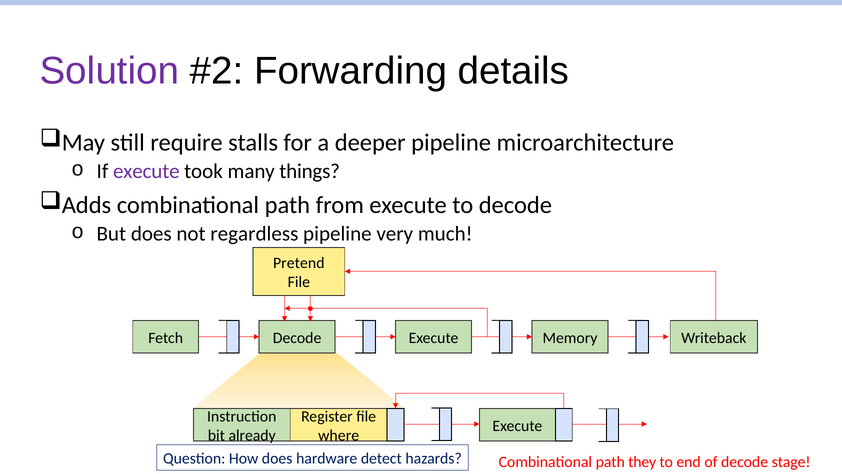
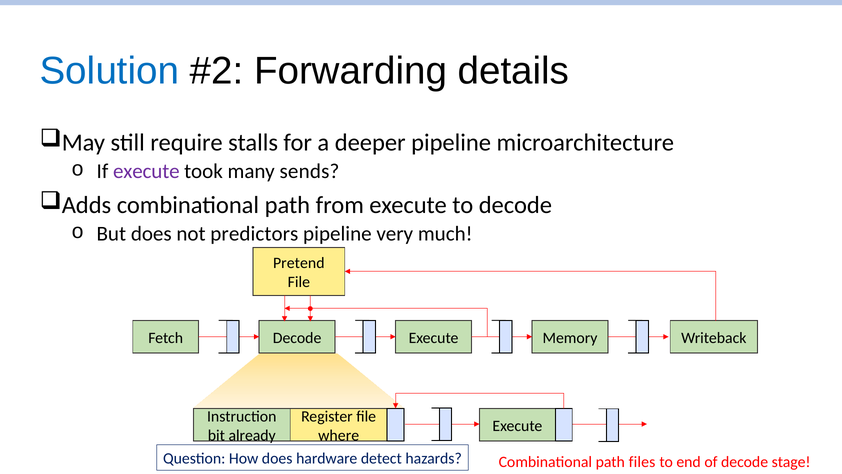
Solution colour: purple -> blue
things: things -> sends
regardless: regardless -> predictors
they: they -> files
